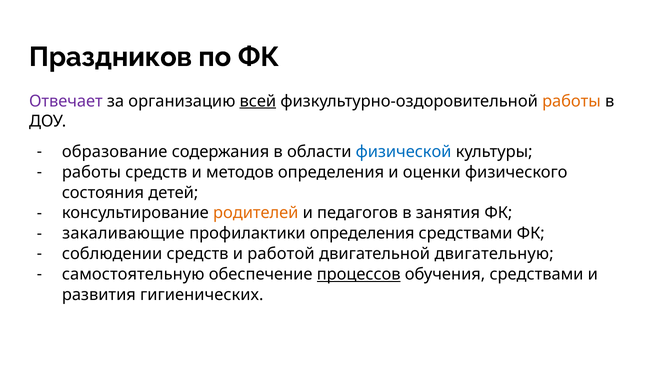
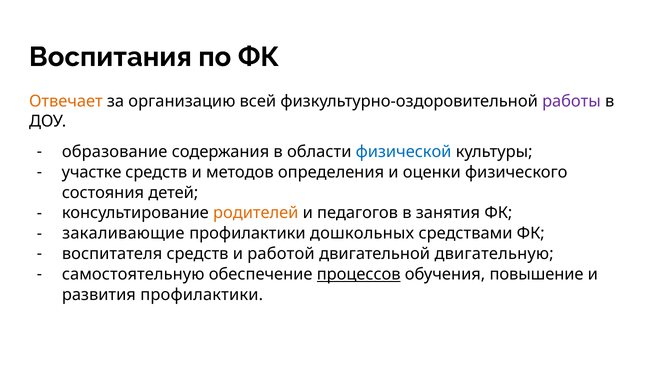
Праздников: Праздников -> Воспитания
Отвечает colour: purple -> orange
всей underline: present -> none
работы at (571, 101) colour: orange -> purple
работы at (91, 172): работы -> участке
профилактики определения: определения -> дошкольных
соблюдении: соблюдении -> воспитателя
обучения средствами: средствами -> повышение
развития гигиенических: гигиенических -> профилактики
